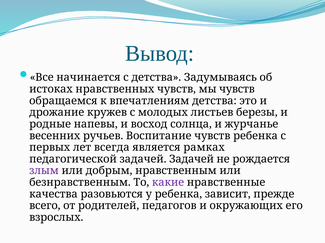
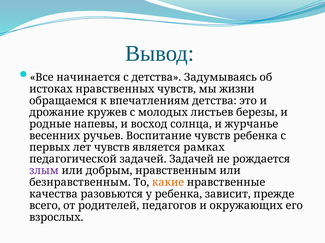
мы чувств: чувств -> жизни
лет всегда: всегда -> чувств
какие colour: purple -> orange
